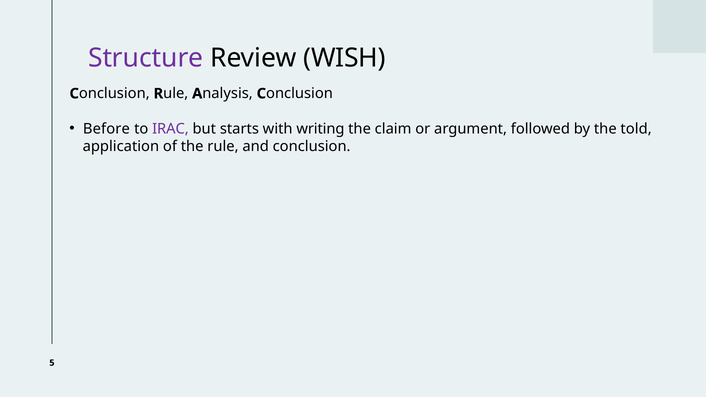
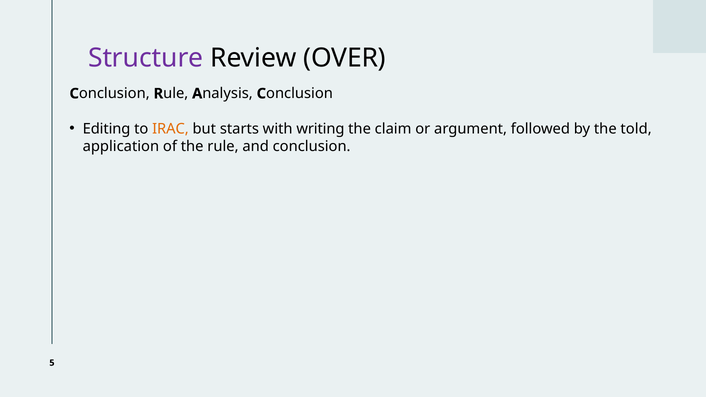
WISH: WISH -> OVER
Before: Before -> Editing
IRAC colour: purple -> orange
